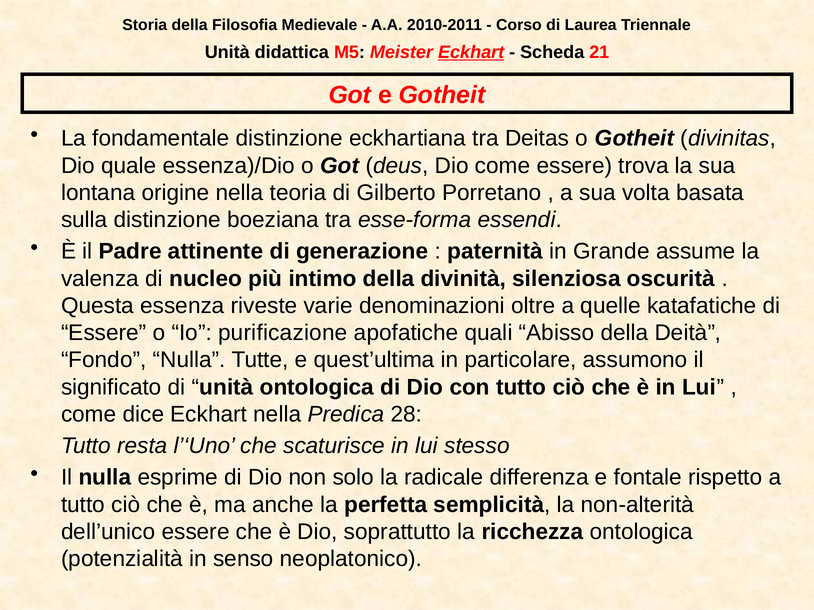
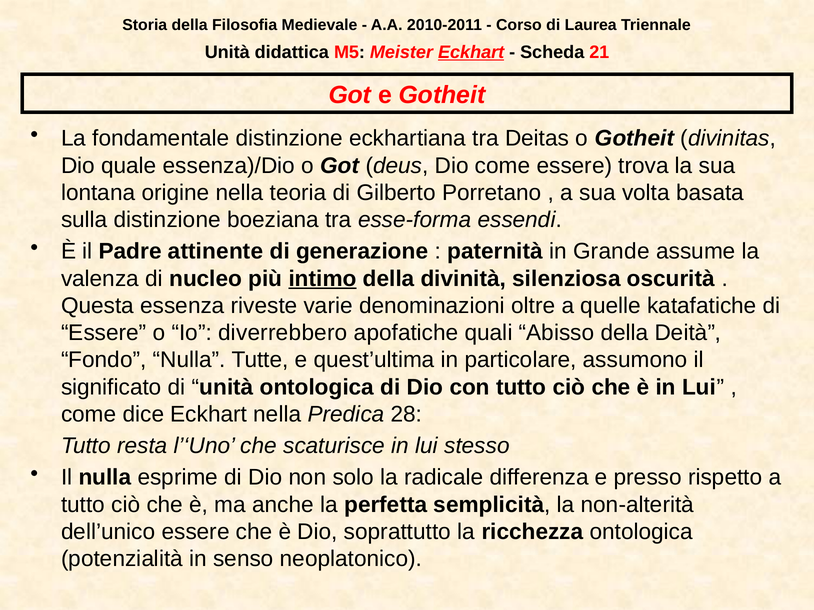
intimo underline: none -> present
purificazione: purificazione -> diverrebbero
fontale: fontale -> presso
